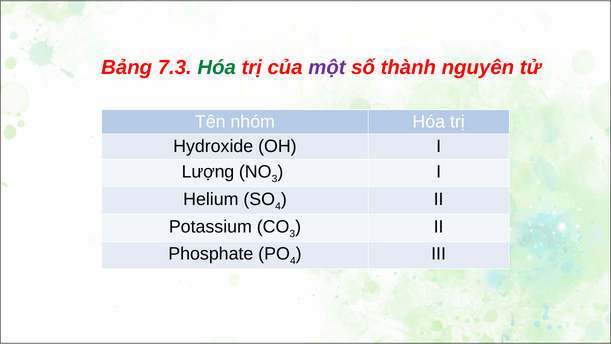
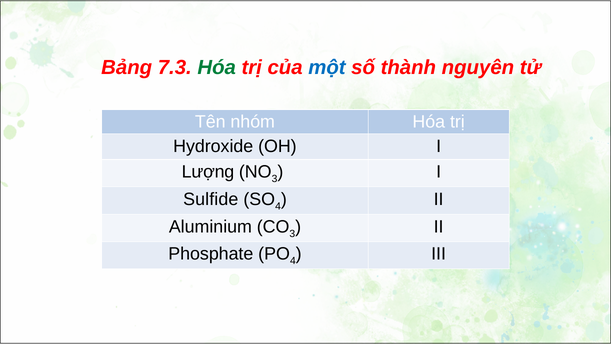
một colour: purple -> blue
Helium: Helium -> Sulfide
Potassium: Potassium -> Aluminium
